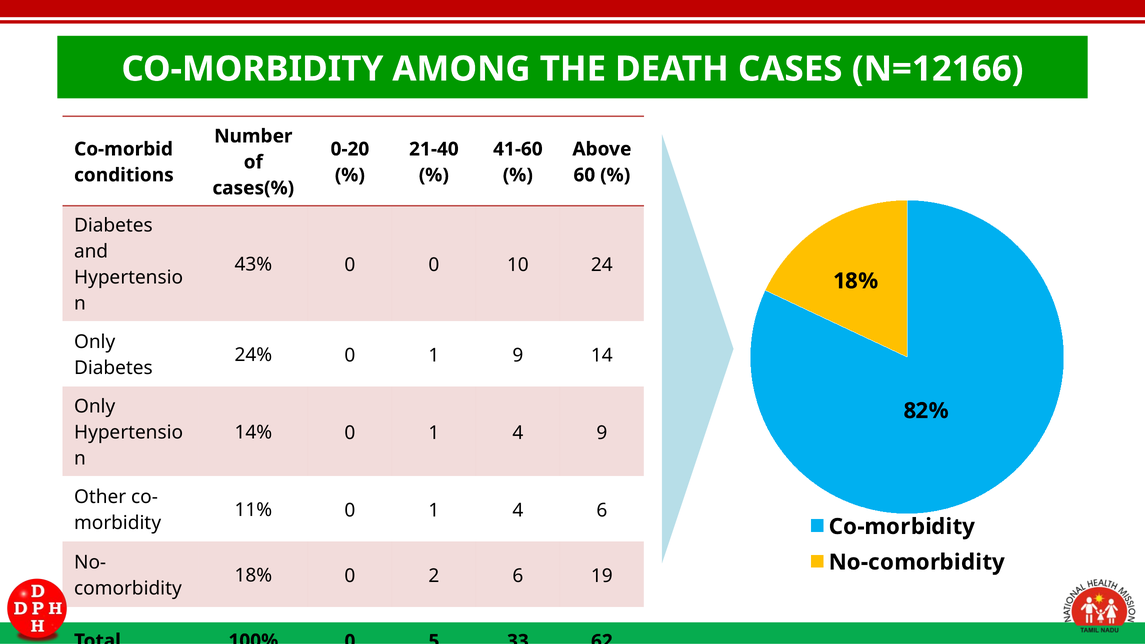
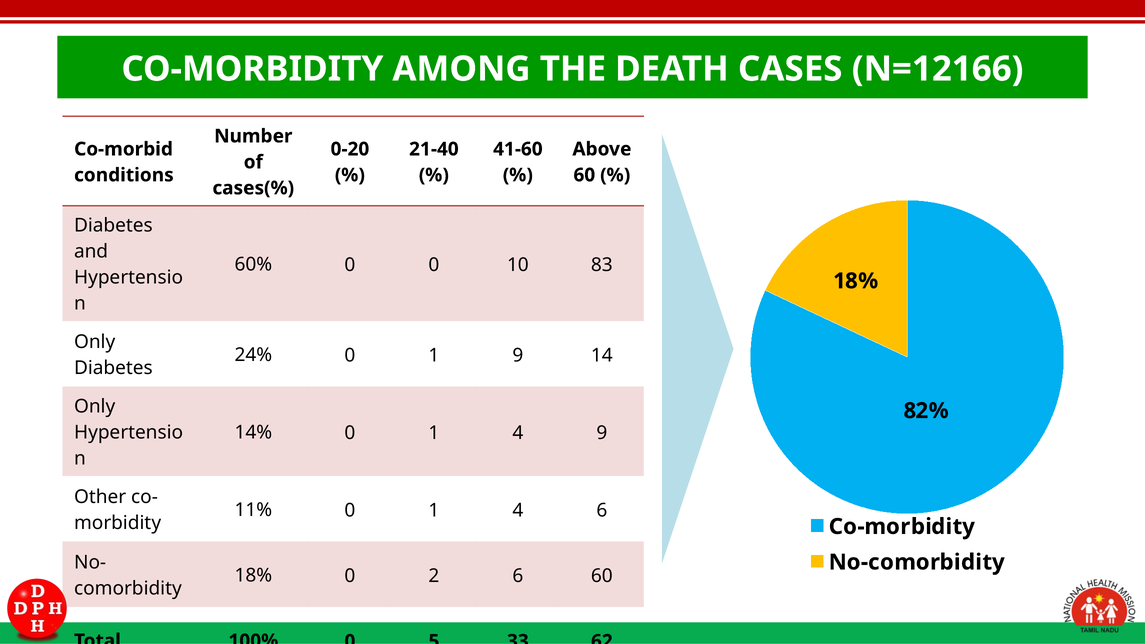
43%: 43% -> 60%
24: 24 -> 83
6 19: 19 -> 60
